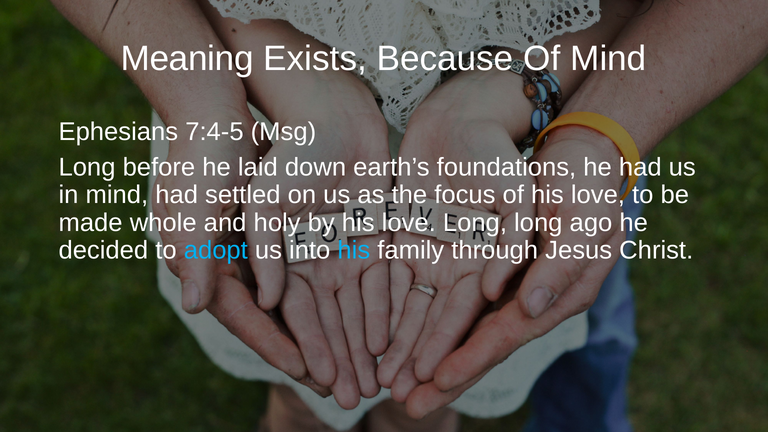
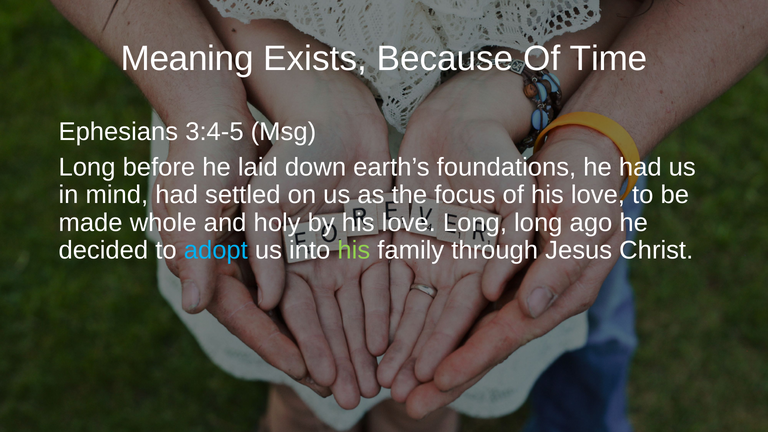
Of Mind: Mind -> Time
7:4-5: 7:4-5 -> 3:4-5
his at (354, 250) colour: light blue -> light green
